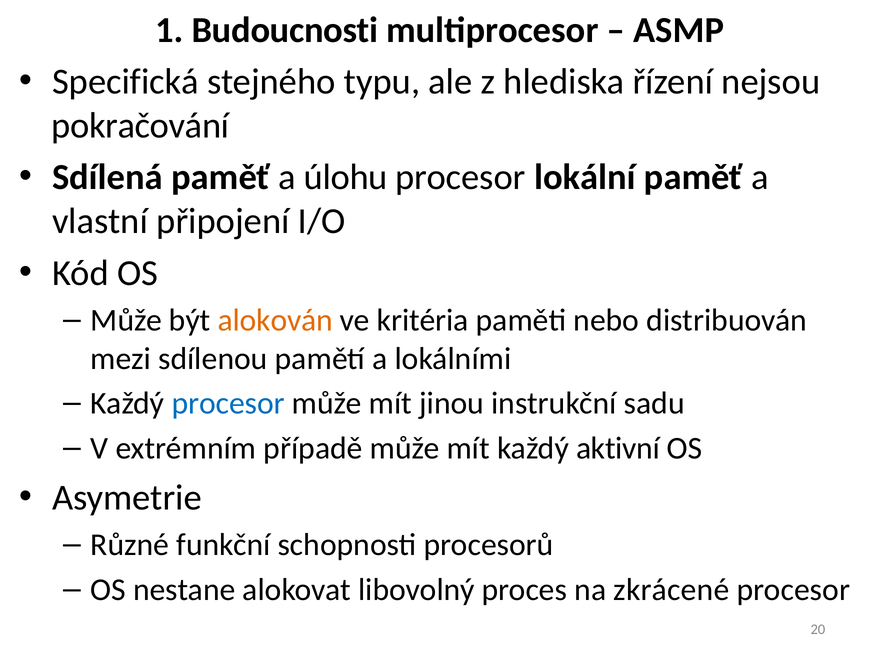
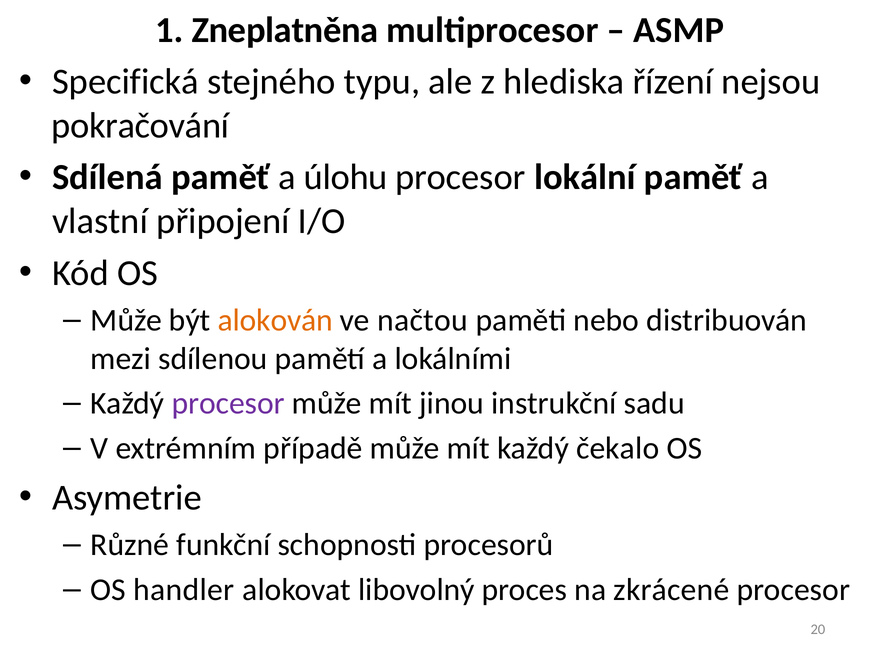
Budoucnosti: Budoucnosti -> Zneplatněna
kritéria: kritéria -> načtou
procesor at (228, 403) colour: blue -> purple
aktivní: aktivní -> čekalo
nestane: nestane -> handler
